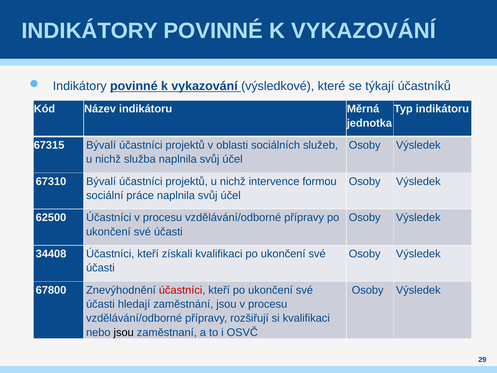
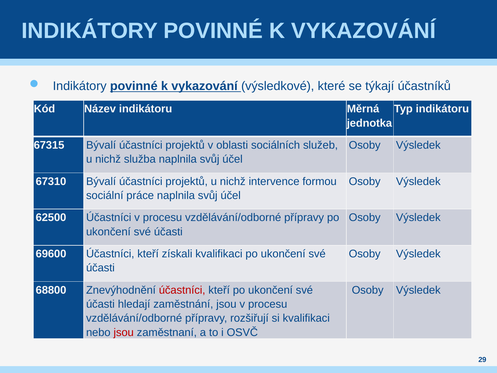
34408: 34408 -> 69600
67800: 67800 -> 68800
jsou at (124, 332) colour: black -> red
